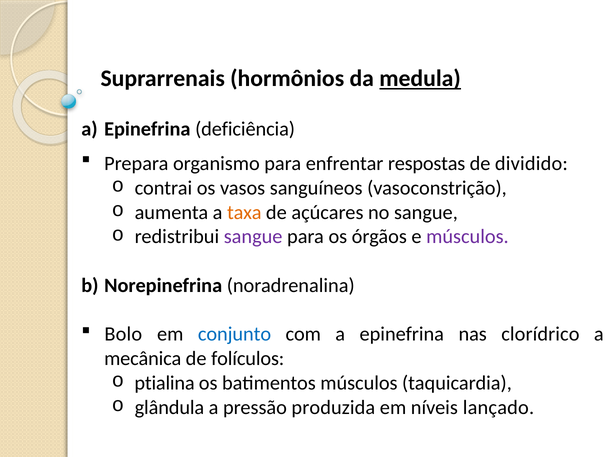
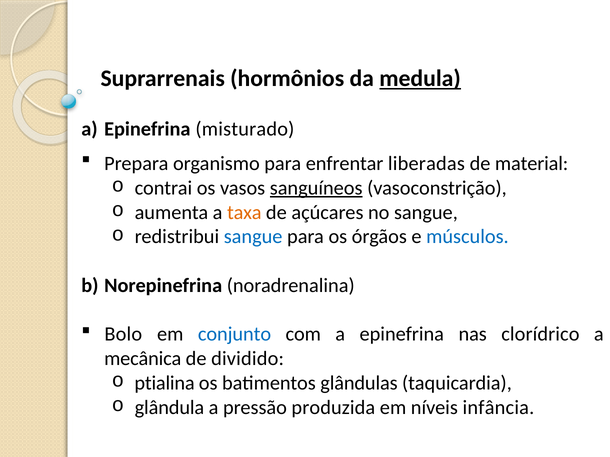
deficiência: deficiência -> misturado
respostas: respostas -> liberadas
dividido: dividido -> material
sanguíneos underline: none -> present
sangue at (253, 237) colour: purple -> blue
músculos at (467, 237) colour: purple -> blue
folículos: folículos -> dividido
batimentos músculos: músculos -> glândulas
lançado: lançado -> infância
